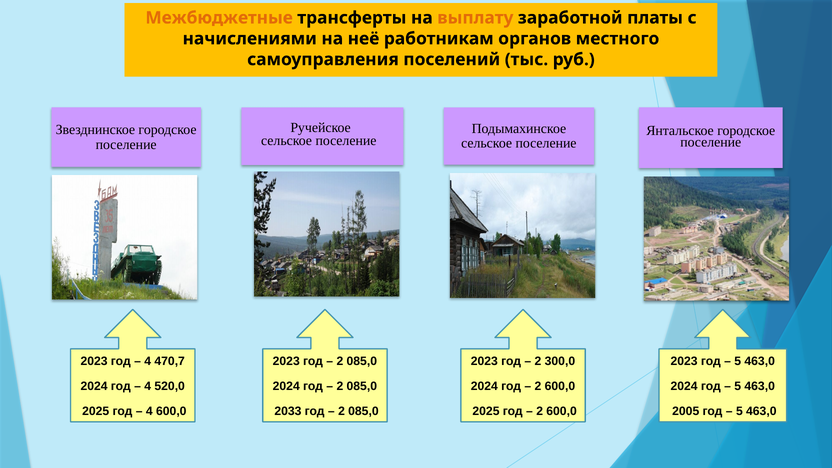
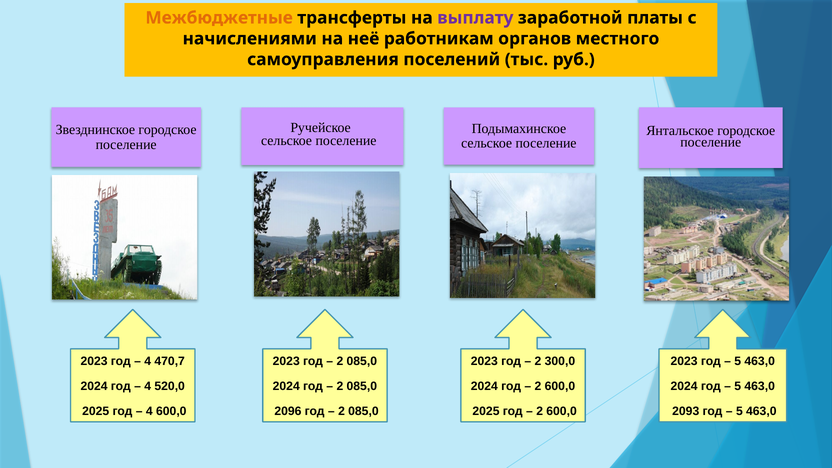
выплату colour: orange -> purple
2033: 2033 -> 2096
2005: 2005 -> 2093
